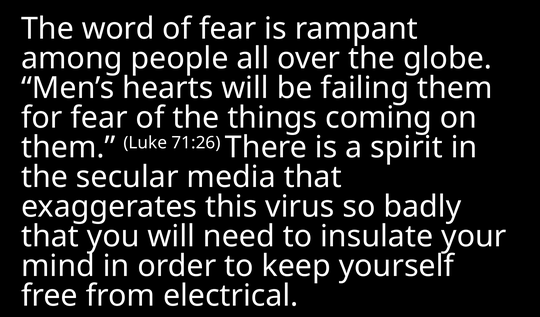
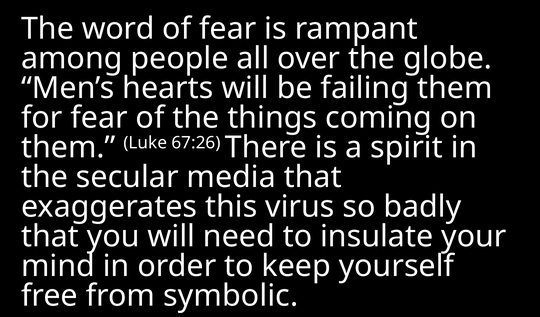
71:26: 71:26 -> 67:26
electrical: electrical -> symbolic
